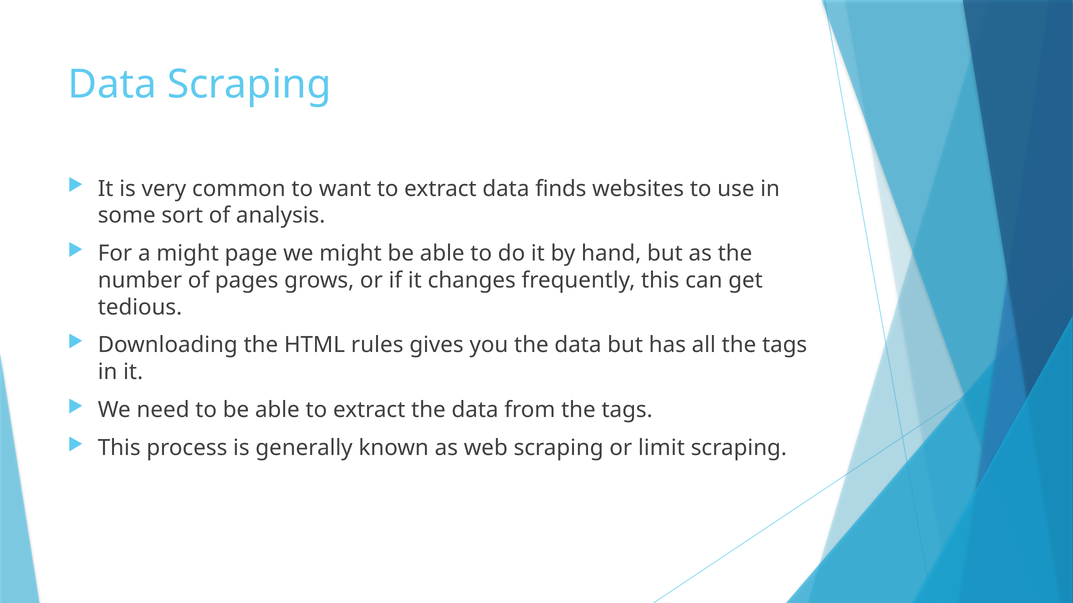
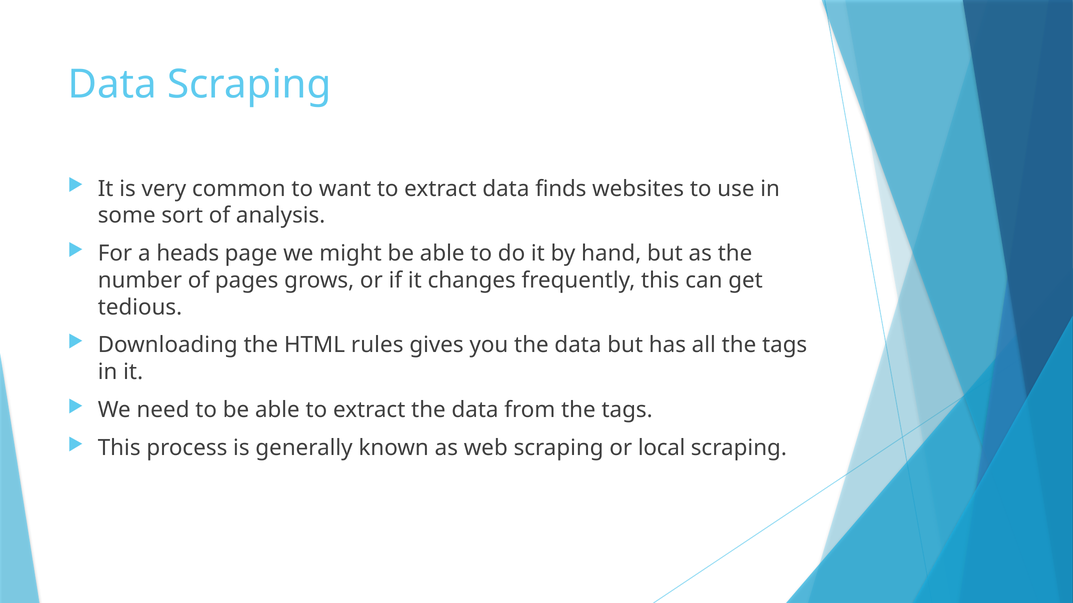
a might: might -> heads
limit: limit -> local
